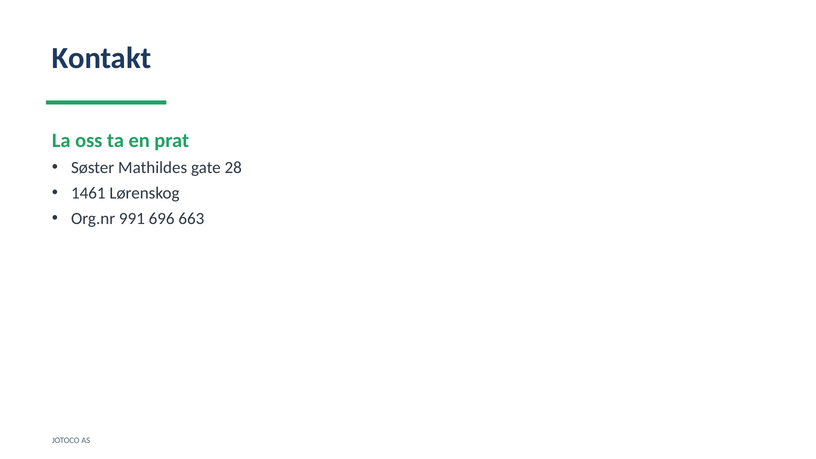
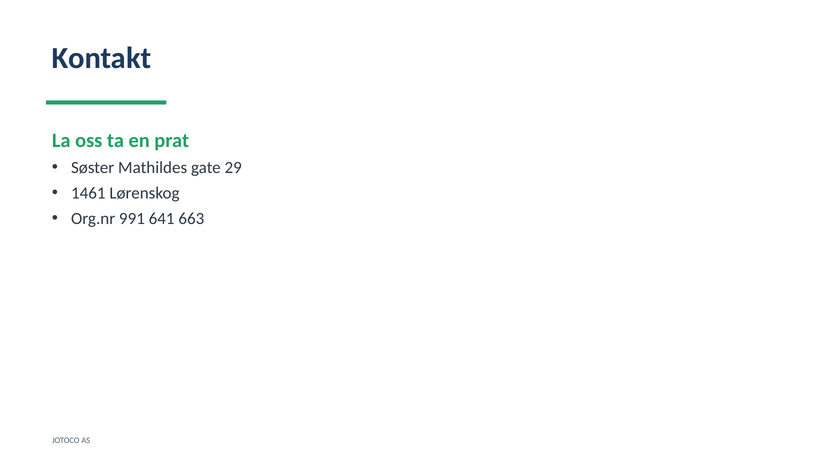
28: 28 -> 29
696: 696 -> 641
